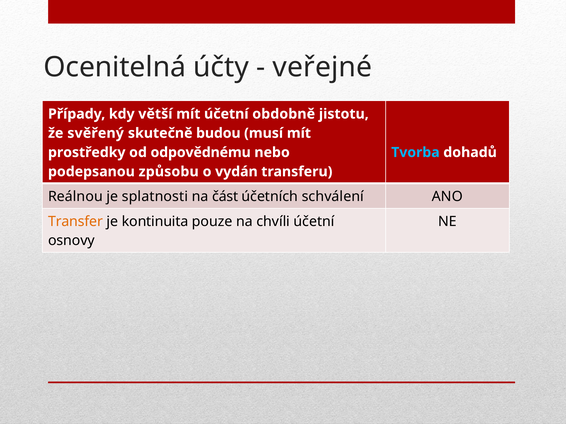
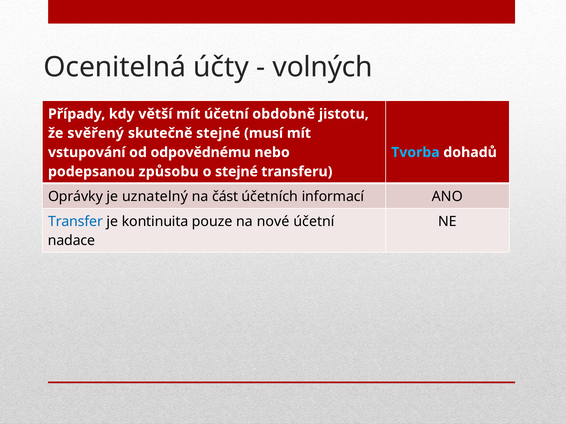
veřejné: veřejné -> volných
skutečně budou: budou -> stejné
prostředky: prostředky -> vstupování
o vydán: vydán -> stejné
Reálnou: Reálnou -> Oprávky
splatnosti: splatnosti -> uznatelný
schválení: schválení -> informací
Transfer colour: orange -> blue
chvíli: chvíli -> nové
osnovy: osnovy -> nadace
